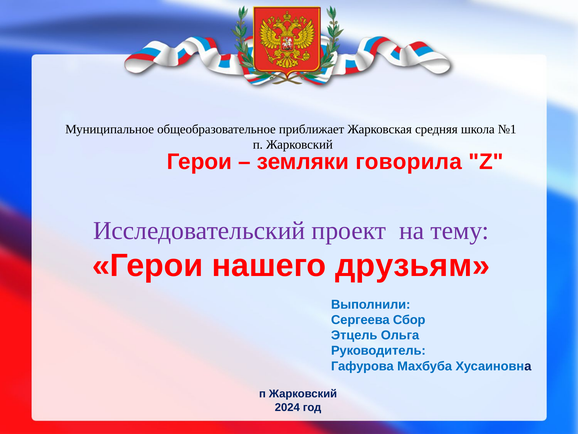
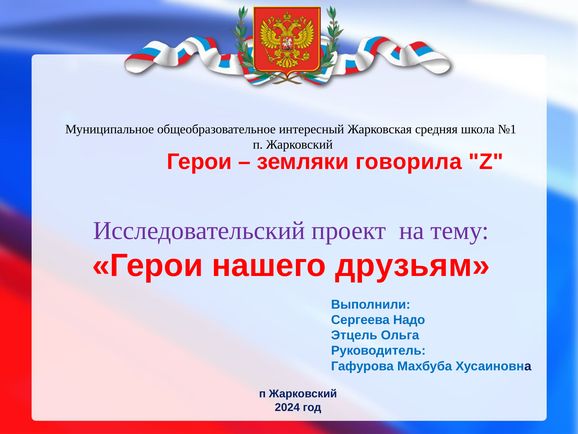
приближает: приближает -> интересный
Сбор: Сбор -> Надо
